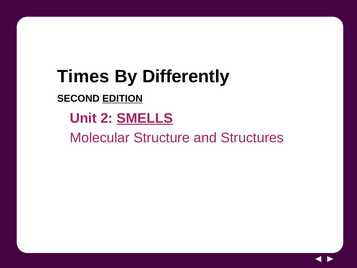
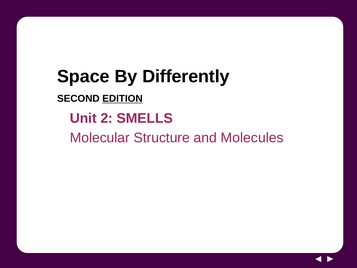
Times: Times -> Space
SMELLS underline: present -> none
Structures: Structures -> Molecules
